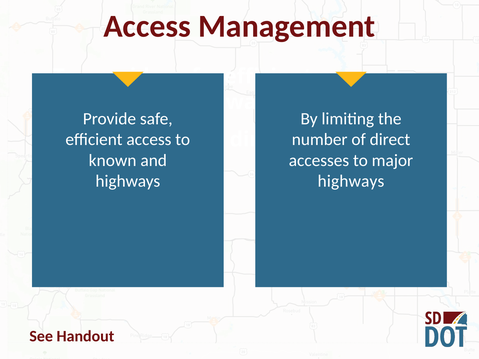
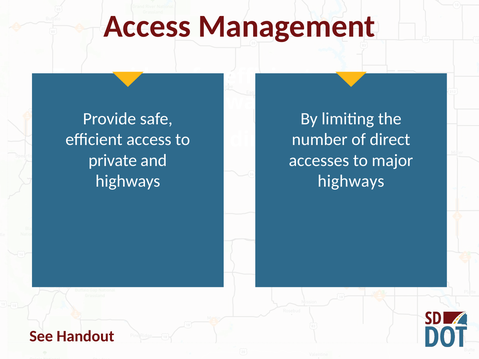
known: known -> private
